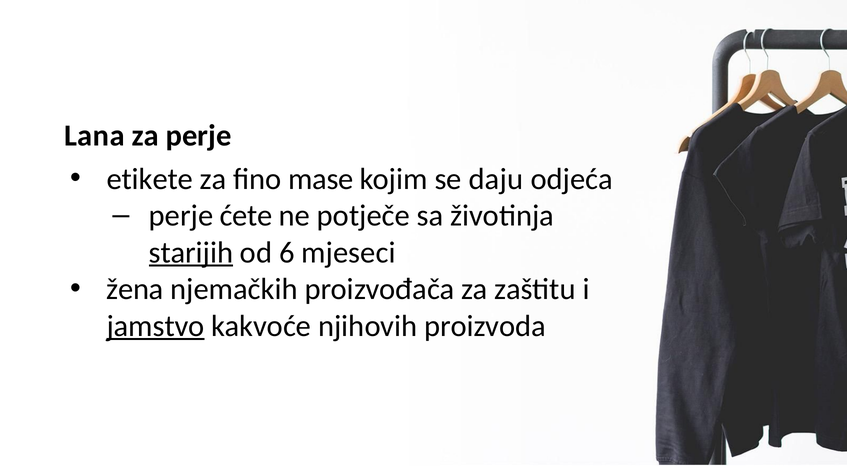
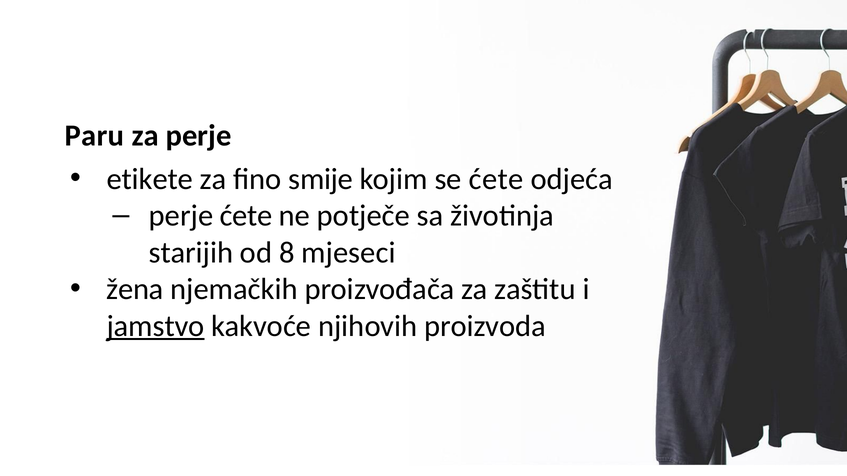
Lana: Lana -> Paru
mase: mase -> smije
se daju: daju -> ćete
starijih underline: present -> none
6: 6 -> 8
